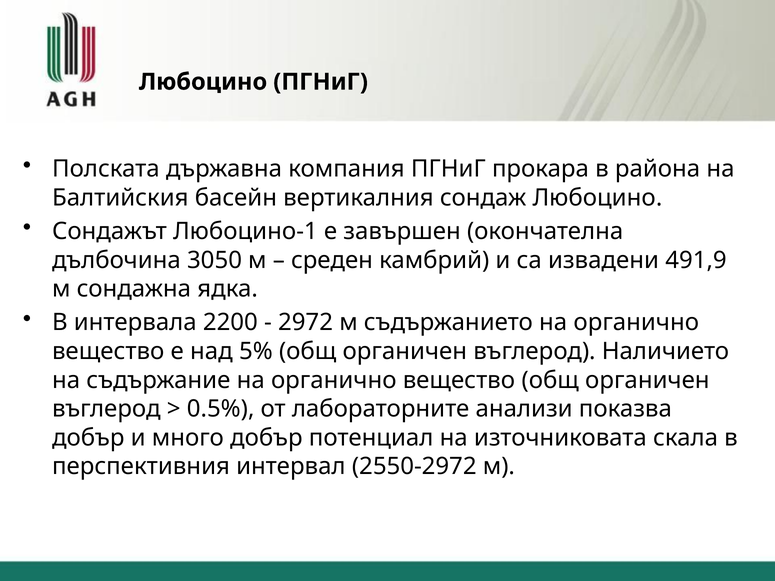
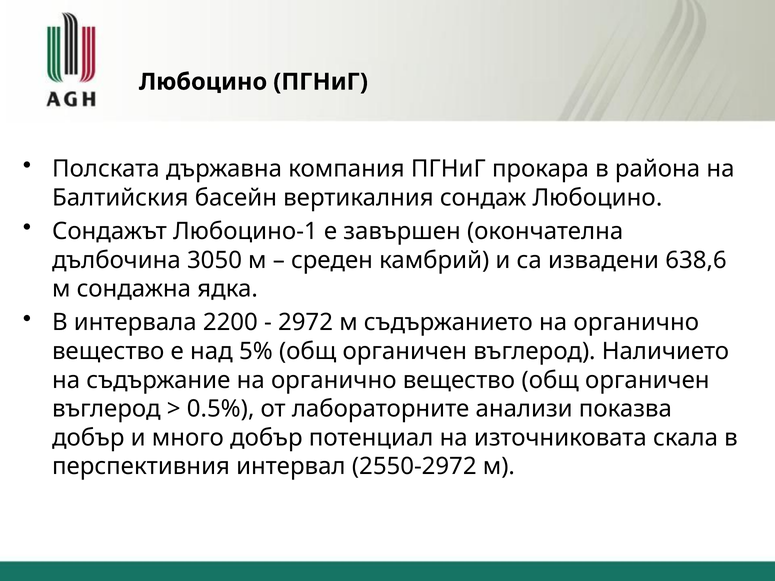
491,9: 491,9 -> 638,6
